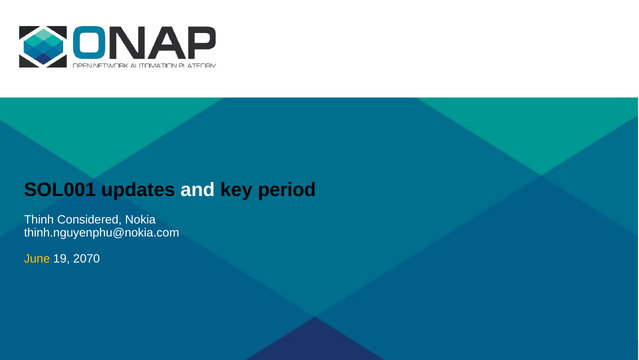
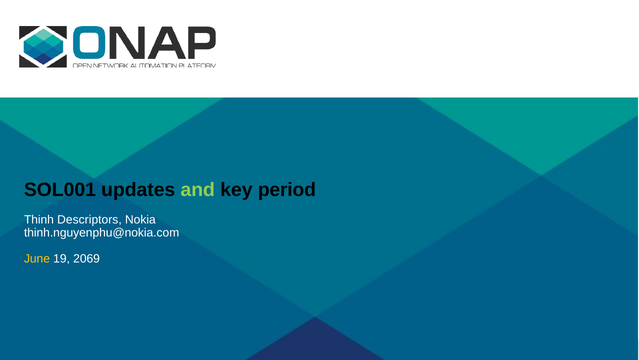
and colour: white -> light green
Considered: Considered -> Descriptors
2070: 2070 -> 2069
